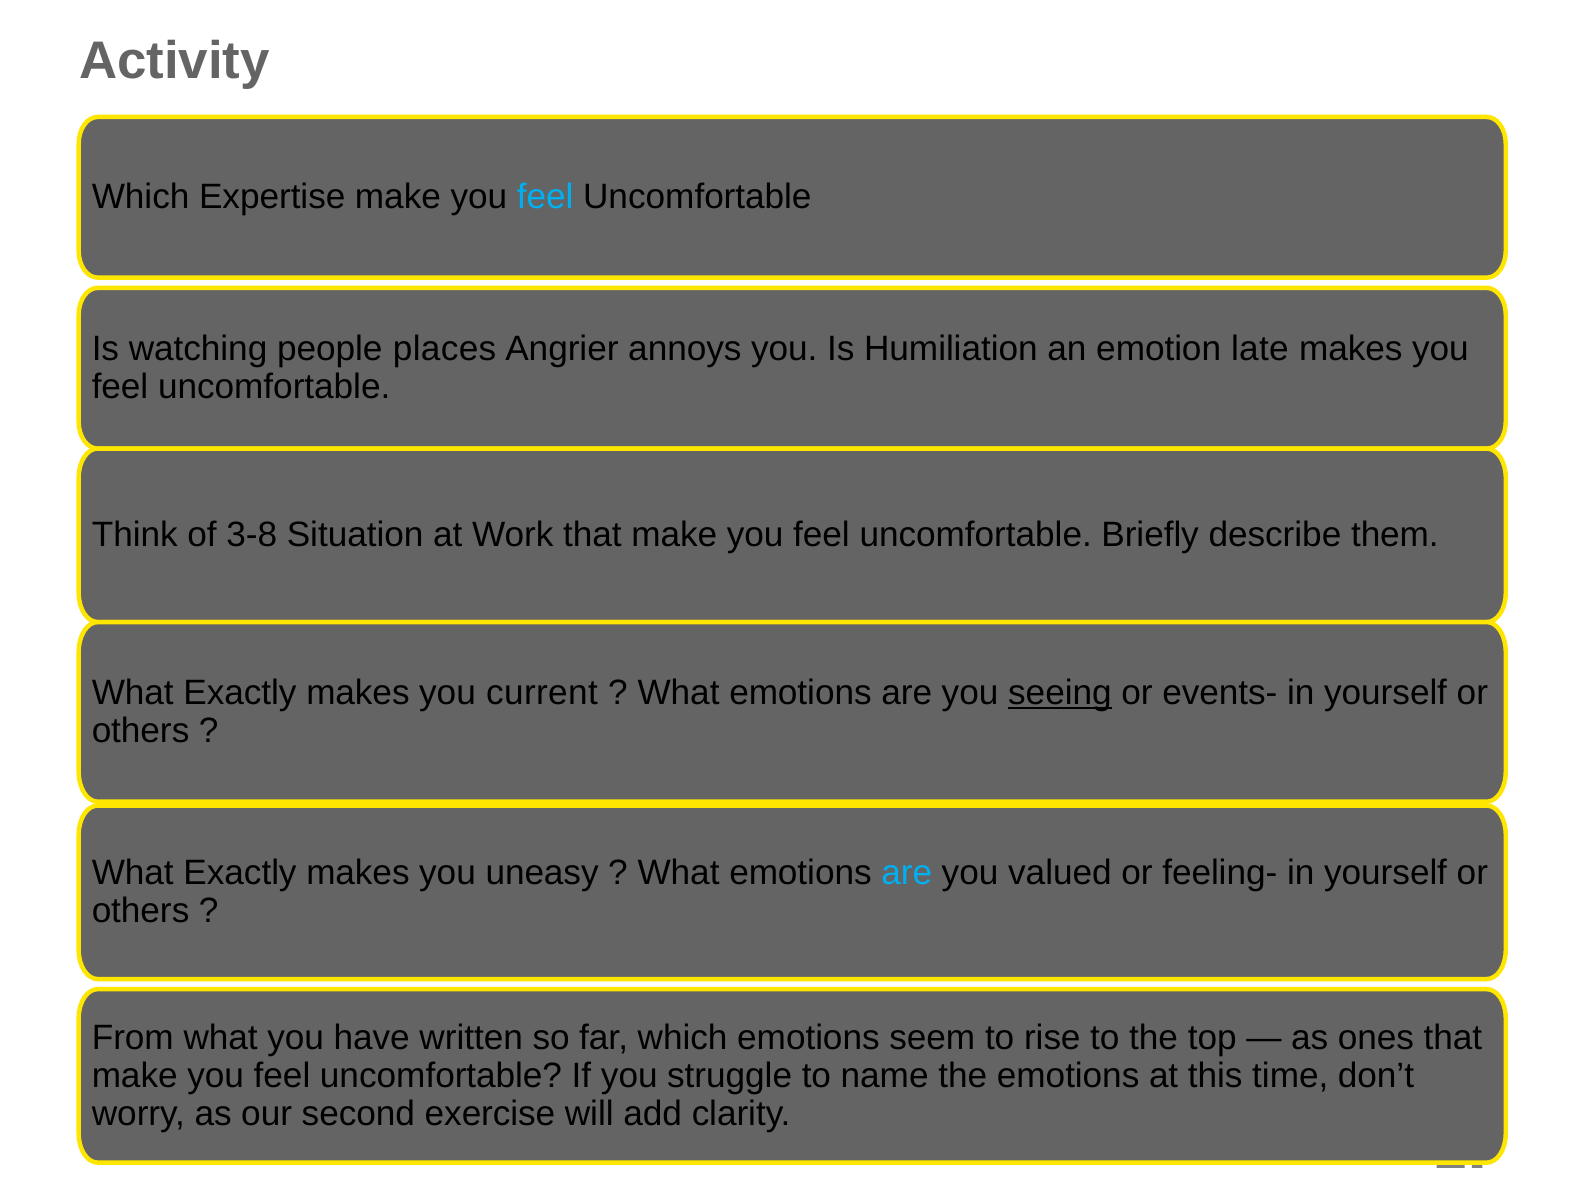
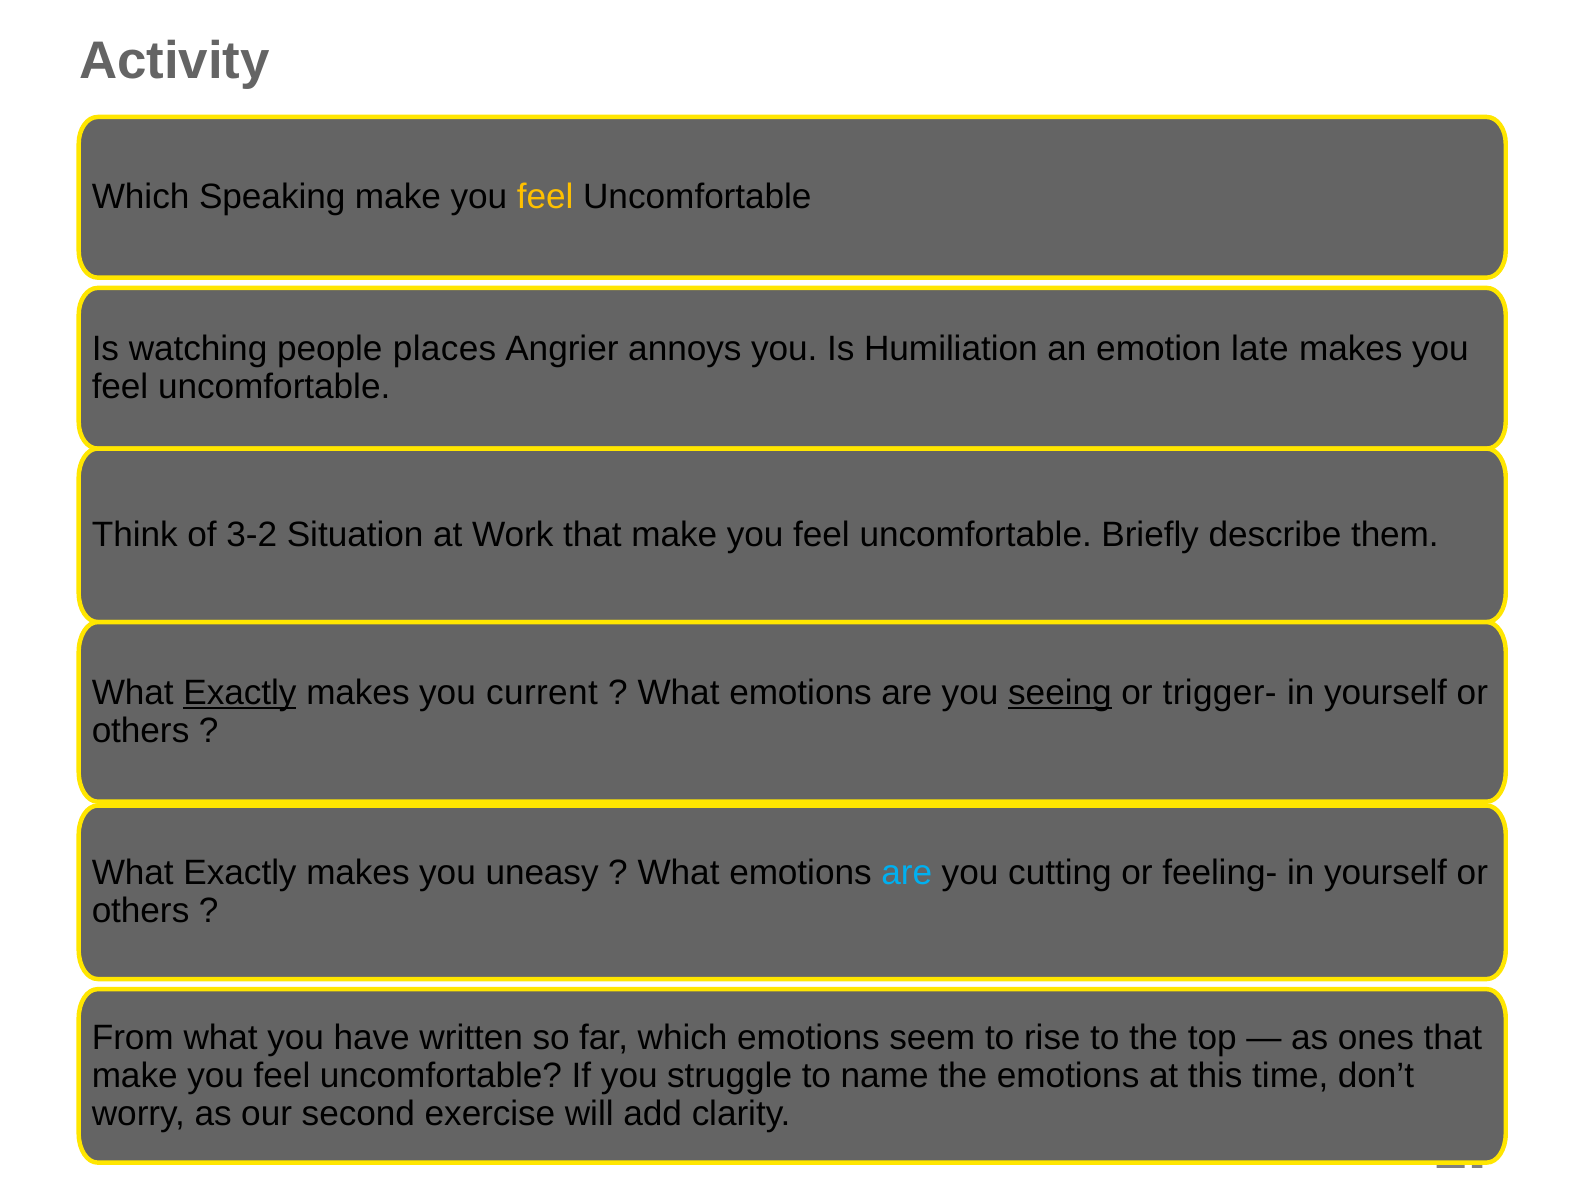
Expertise: Expertise -> Speaking
feel at (545, 197) colour: light blue -> yellow
3-8: 3-8 -> 3-2
Exactly at (240, 692) underline: none -> present
events-: events- -> trigger-
valued: valued -> cutting
